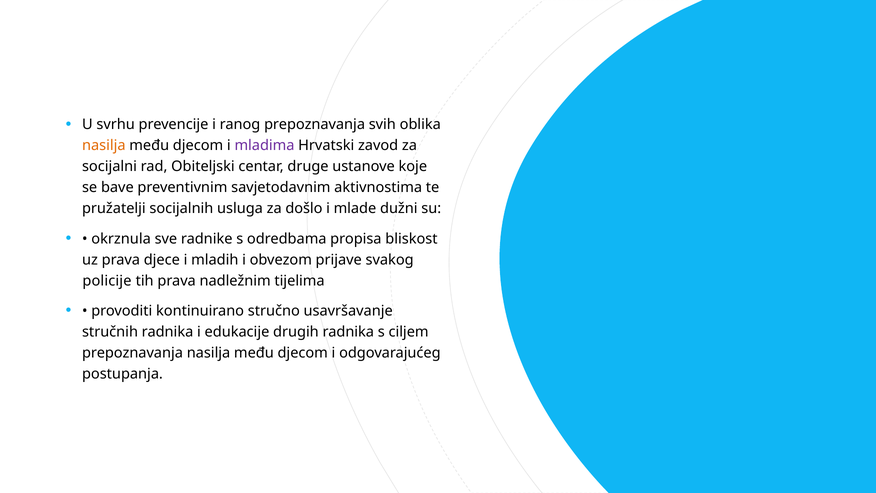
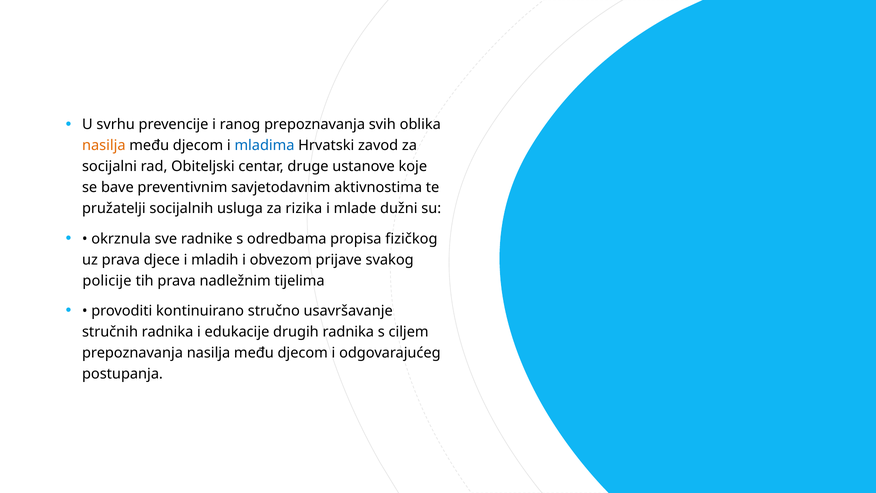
mladima colour: purple -> blue
došlo: došlo -> rizika
bliskost: bliskost -> fizičkog
